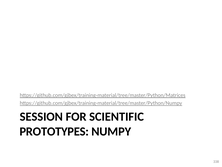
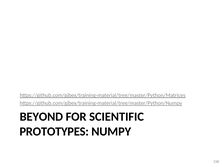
SESSION: SESSION -> BEYOND
